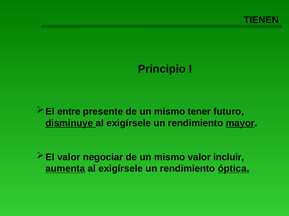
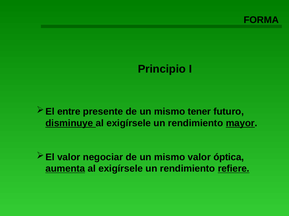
TIENEN: TIENEN -> FORMA
incluir: incluir -> óptica
óptica: óptica -> refiere
